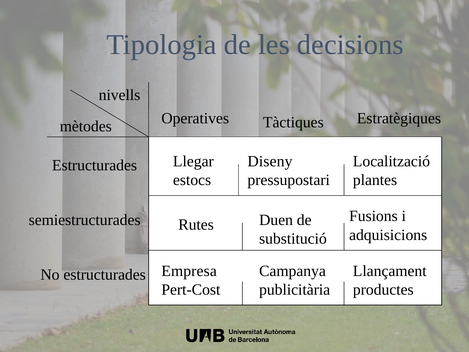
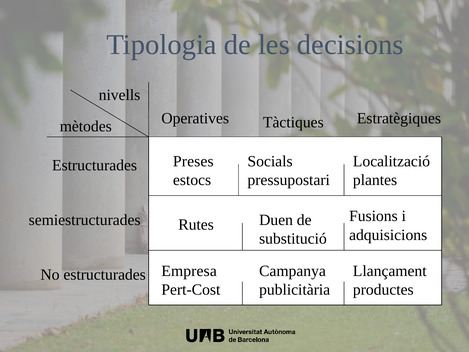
Llegar: Llegar -> Preses
Diseny: Diseny -> Socials
